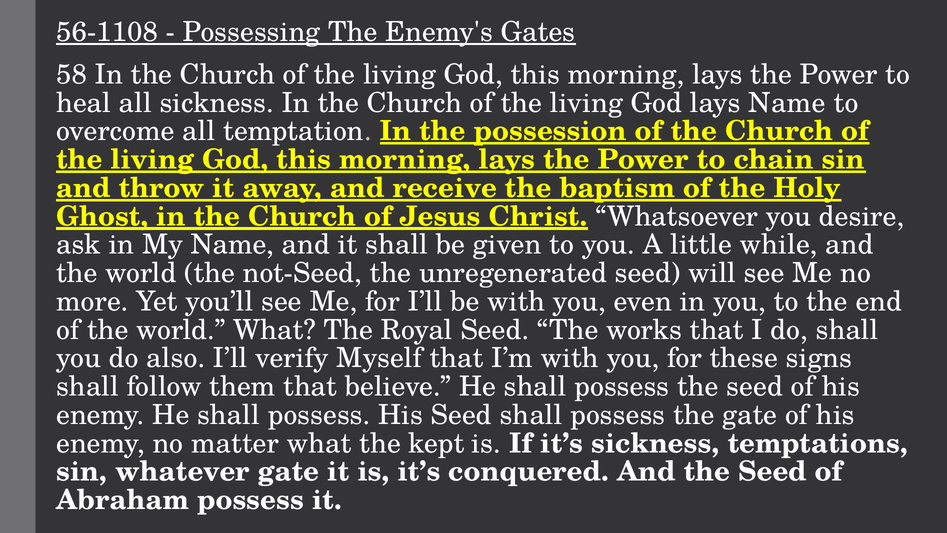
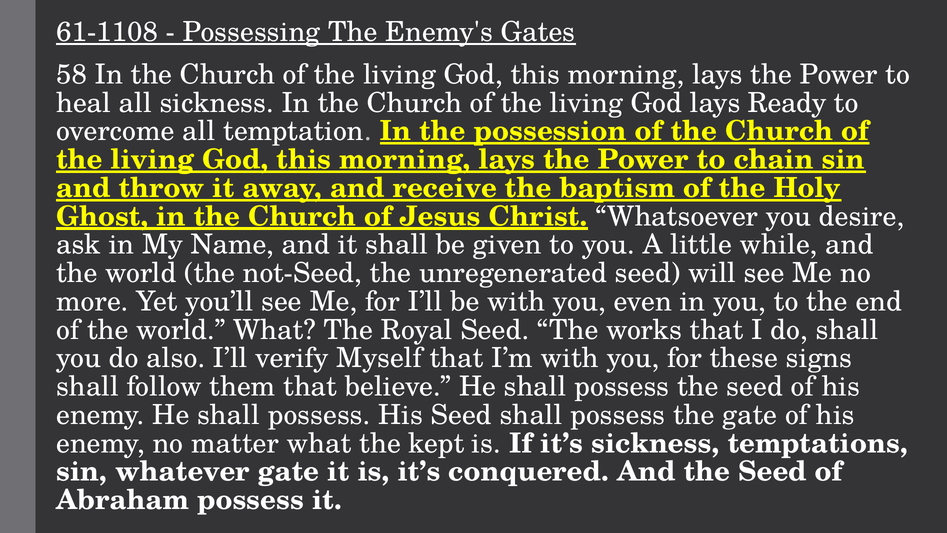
56-1108: 56-1108 -> 61-1108
lays Name: Name -> Ready
